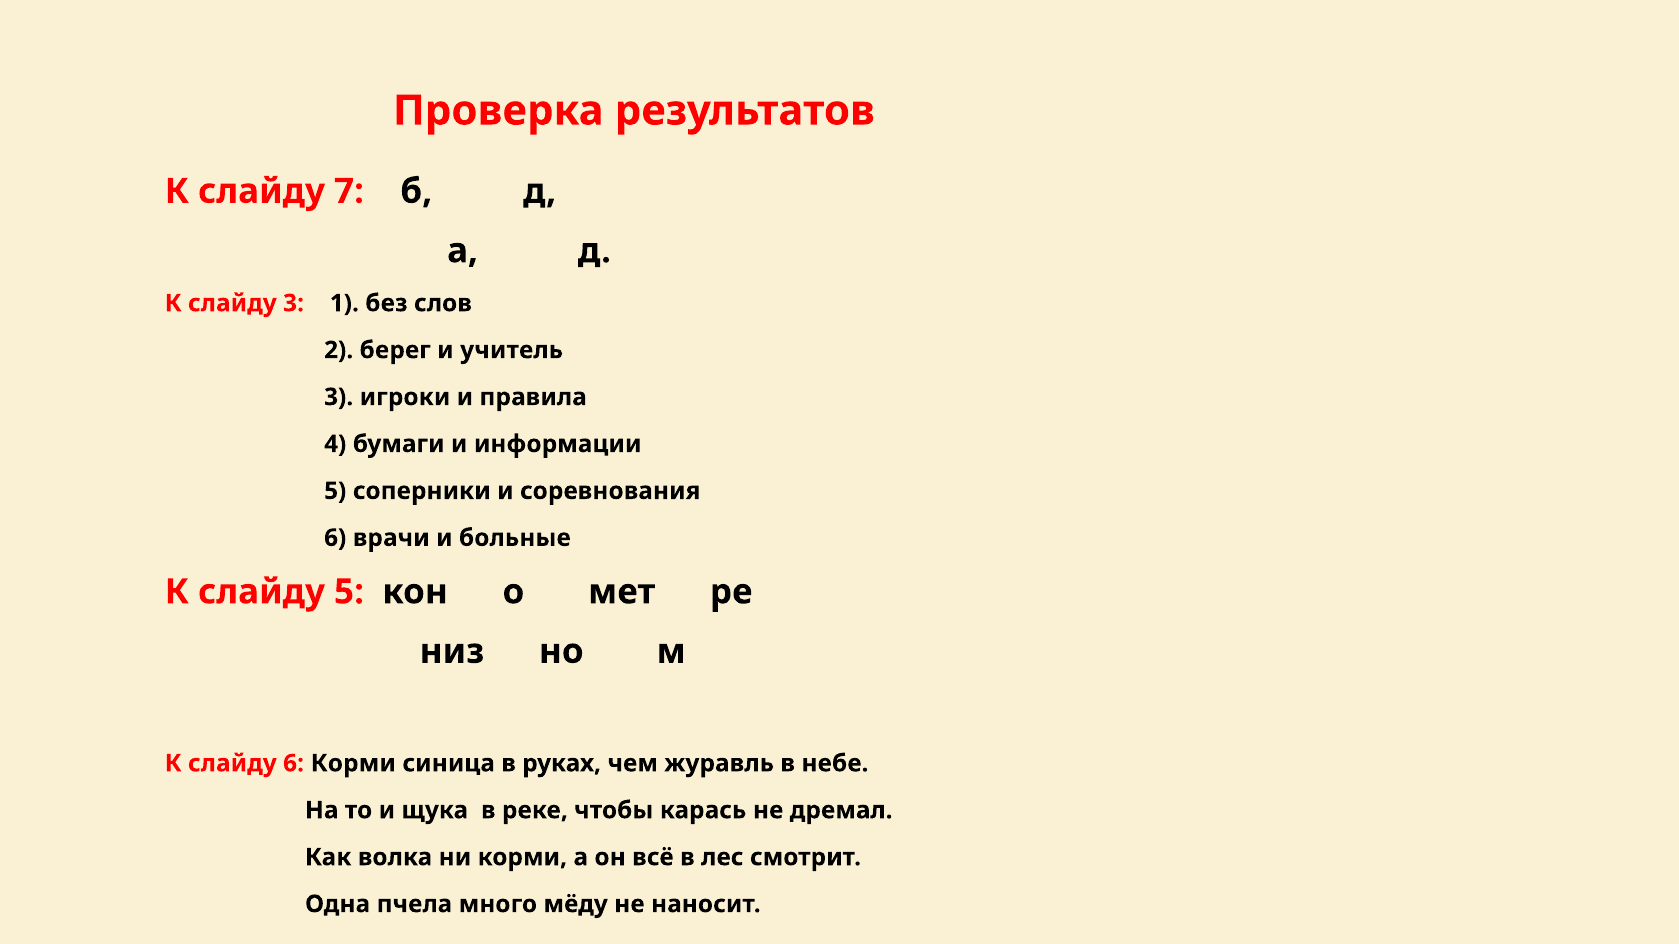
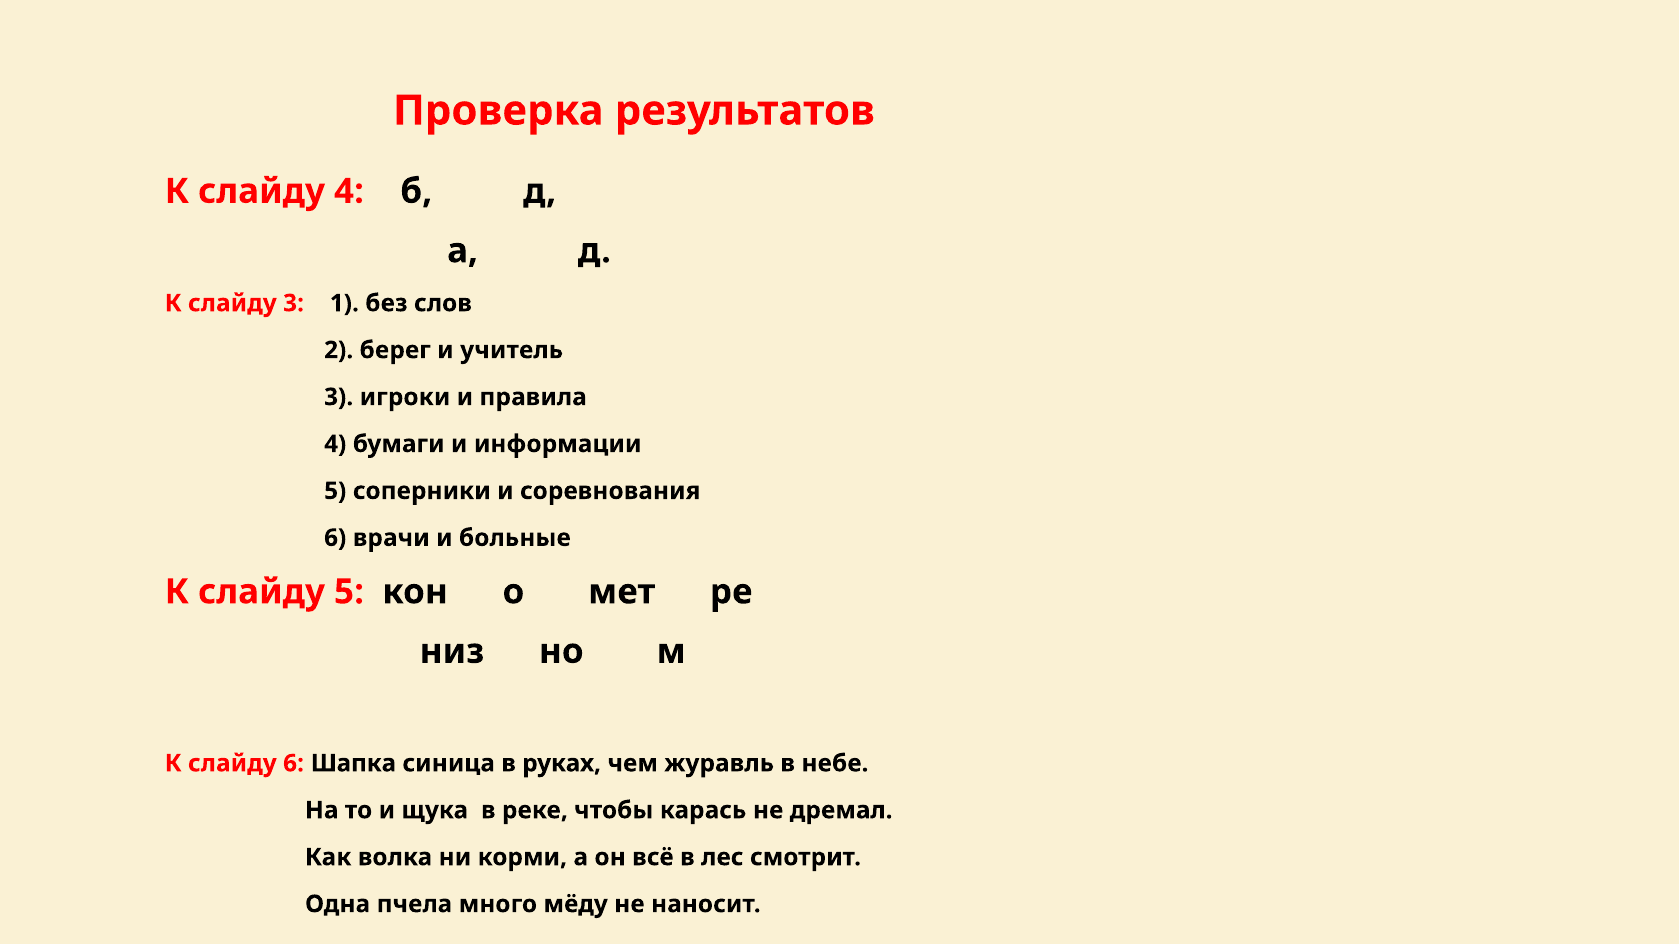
слайду 7: 7 -> 4
6 Корми: Корми -> Шапка
